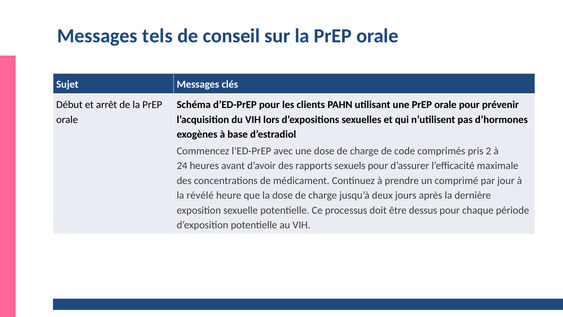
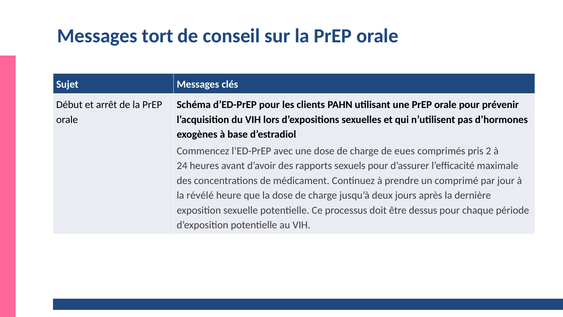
tels: tels -> tort
code: code -> eues
